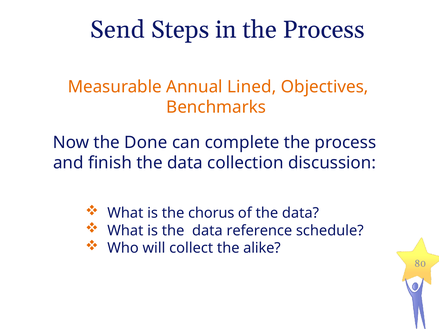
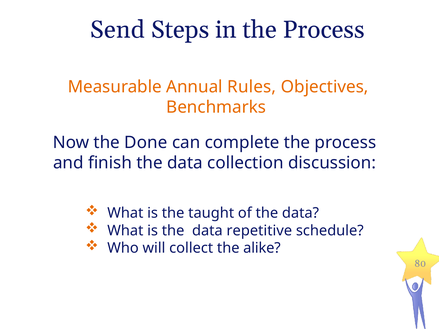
Lined: Lined -> Rules
chorus: chorus -> taught
reference: reference -> repetitive
